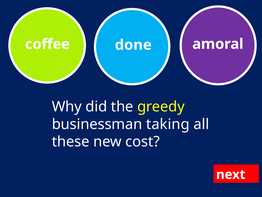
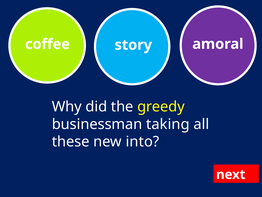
done: done -> story
cost: cost -> into
